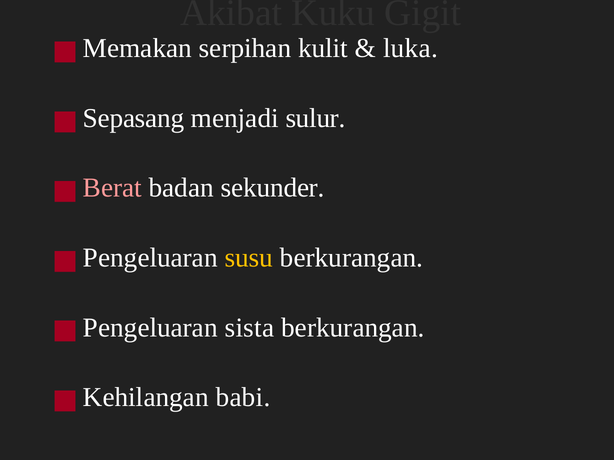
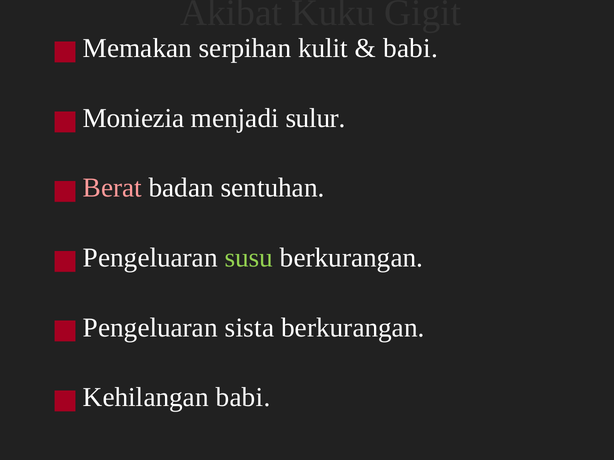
luka at (411, 48): luka -> babi
Sepasang: Sepasang -> Moniezia
sekunder: sekunder -> sentuhan
susu colour: yellow -> light green
